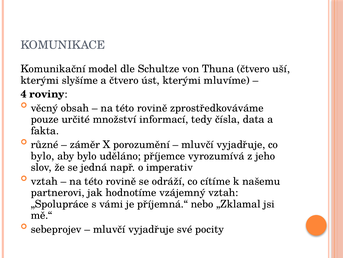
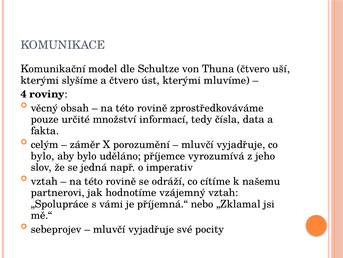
různé: různé -> celým
